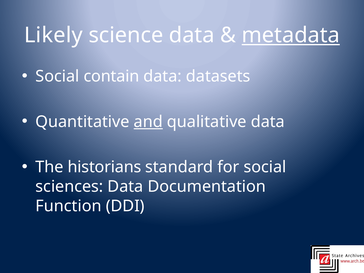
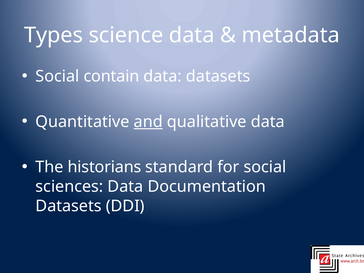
Likely: Likely -> Types
metadata underline: present -> none
Function at (69, 206): Function -> Datasets
